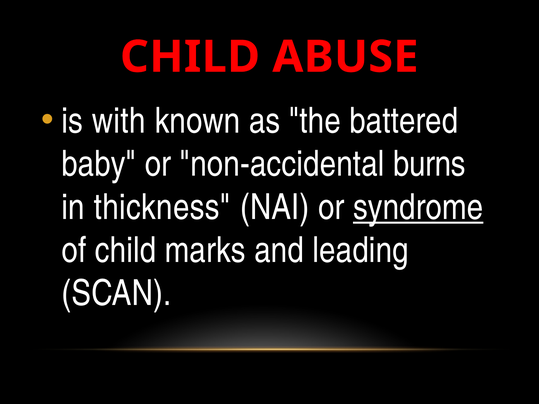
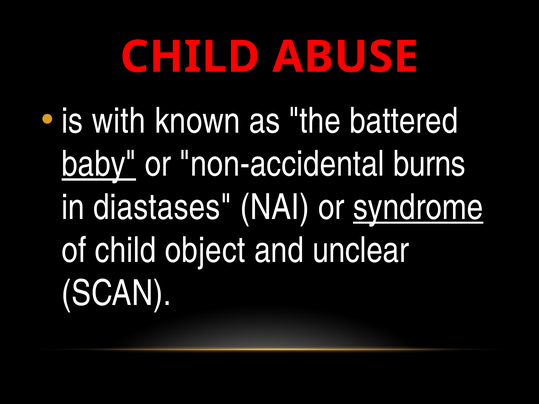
baby underline: none -> present
thickness: thickness -> diastases
marks: marks -> object
leading: leading -> unclear
